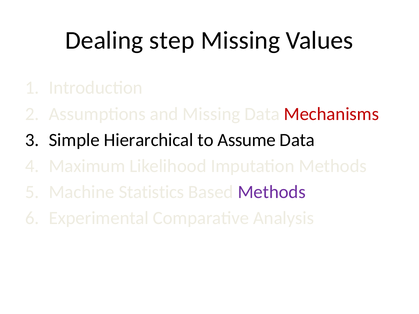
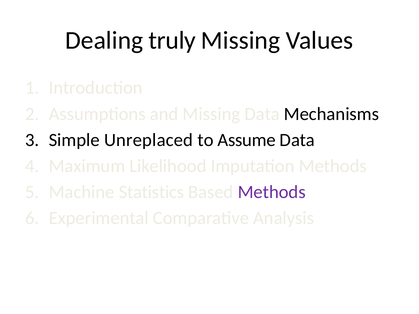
step: step -> truly
Mechanisms colour: red -> black
Hierarchical: Hierarchical -> Unreplaced
